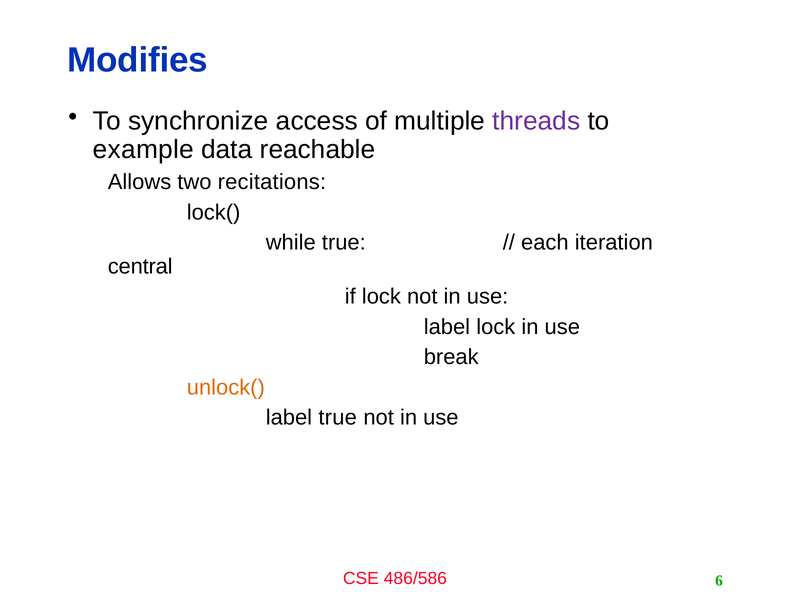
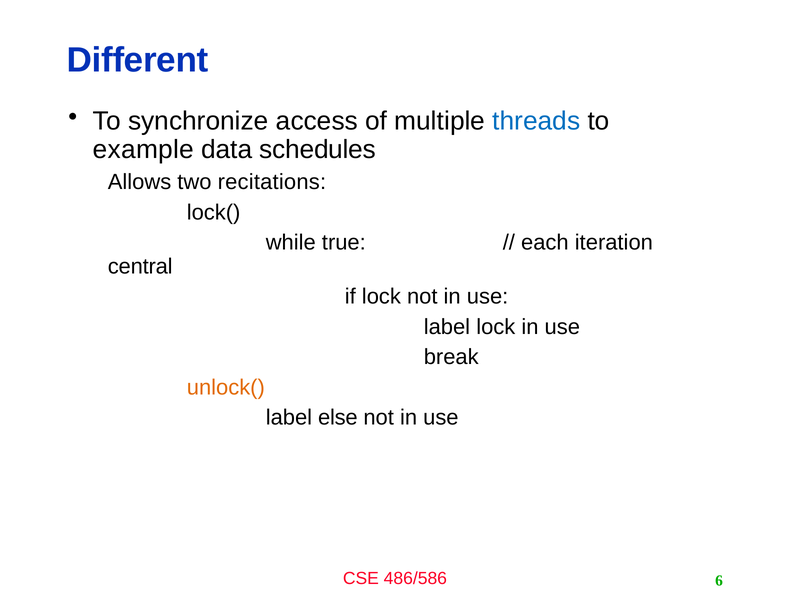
Modifies: Modifies -> Different
threads colour: purple -> blue
reachable: reachable -> schedules
label true: true -> else
